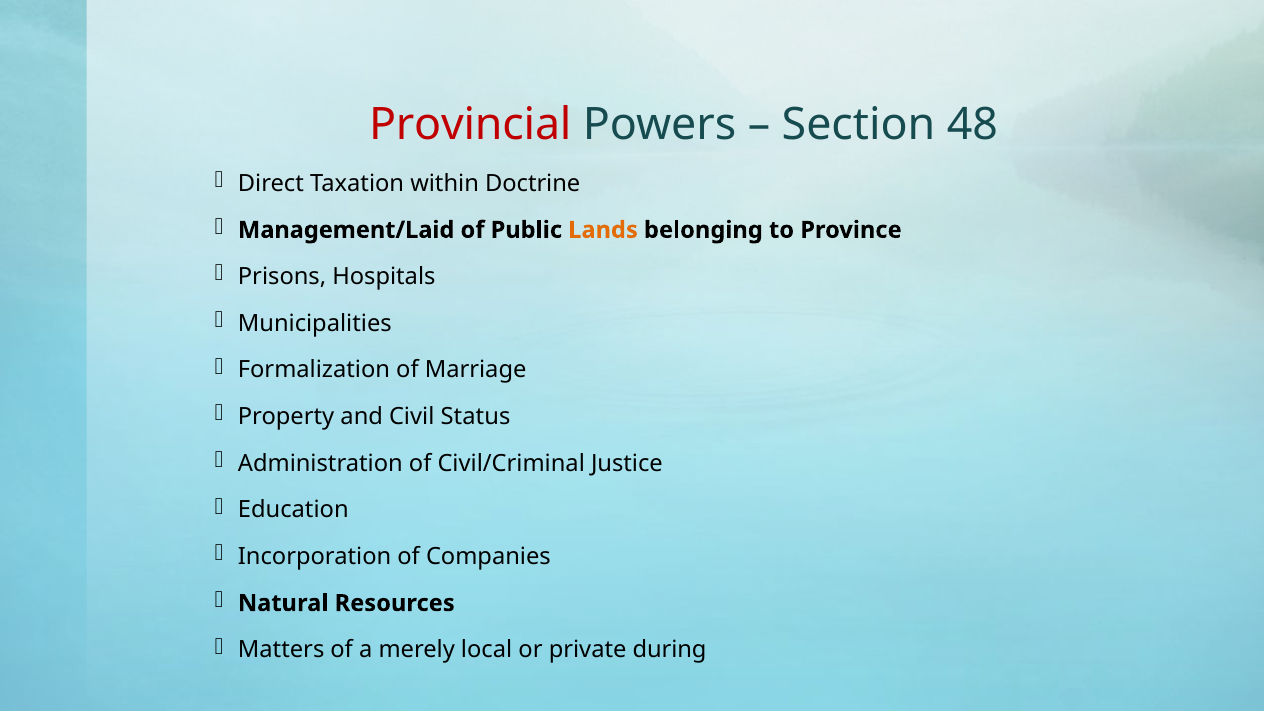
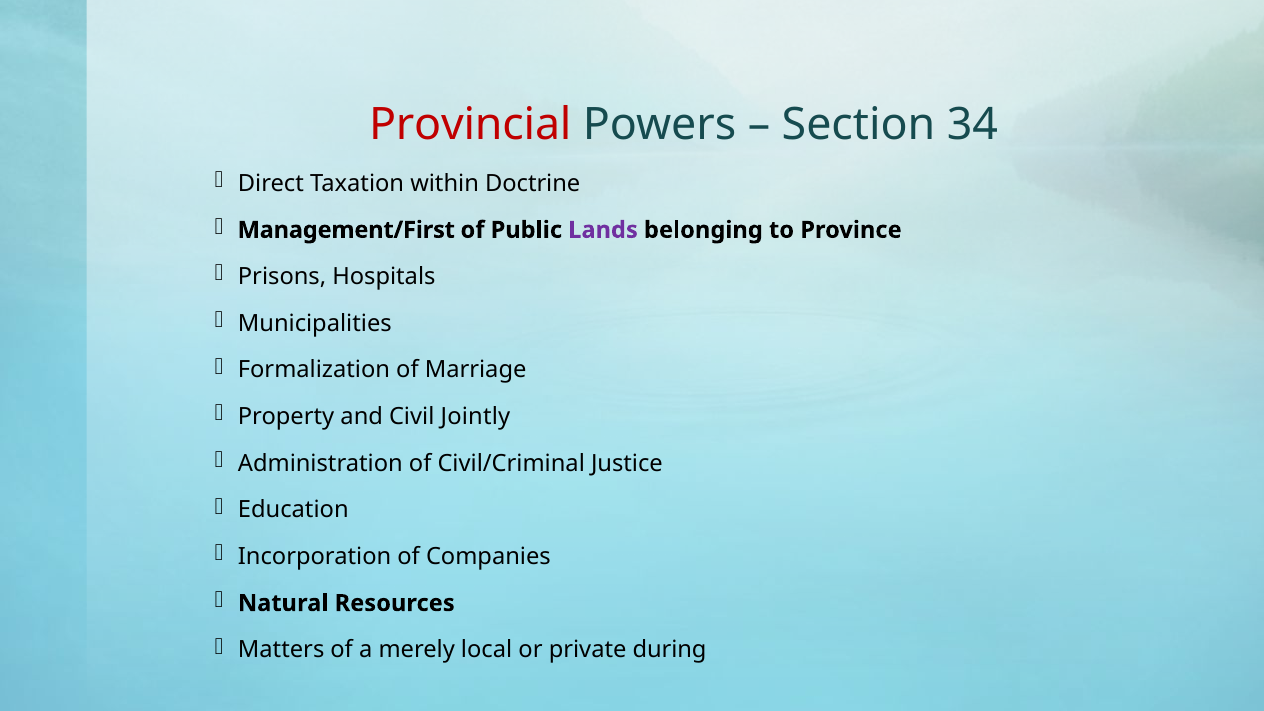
48: 48 -> 34
Management/Laid: Management/Laid -> Management/First
Lands colour: orange -> purple
Status: Status -> Jointly
